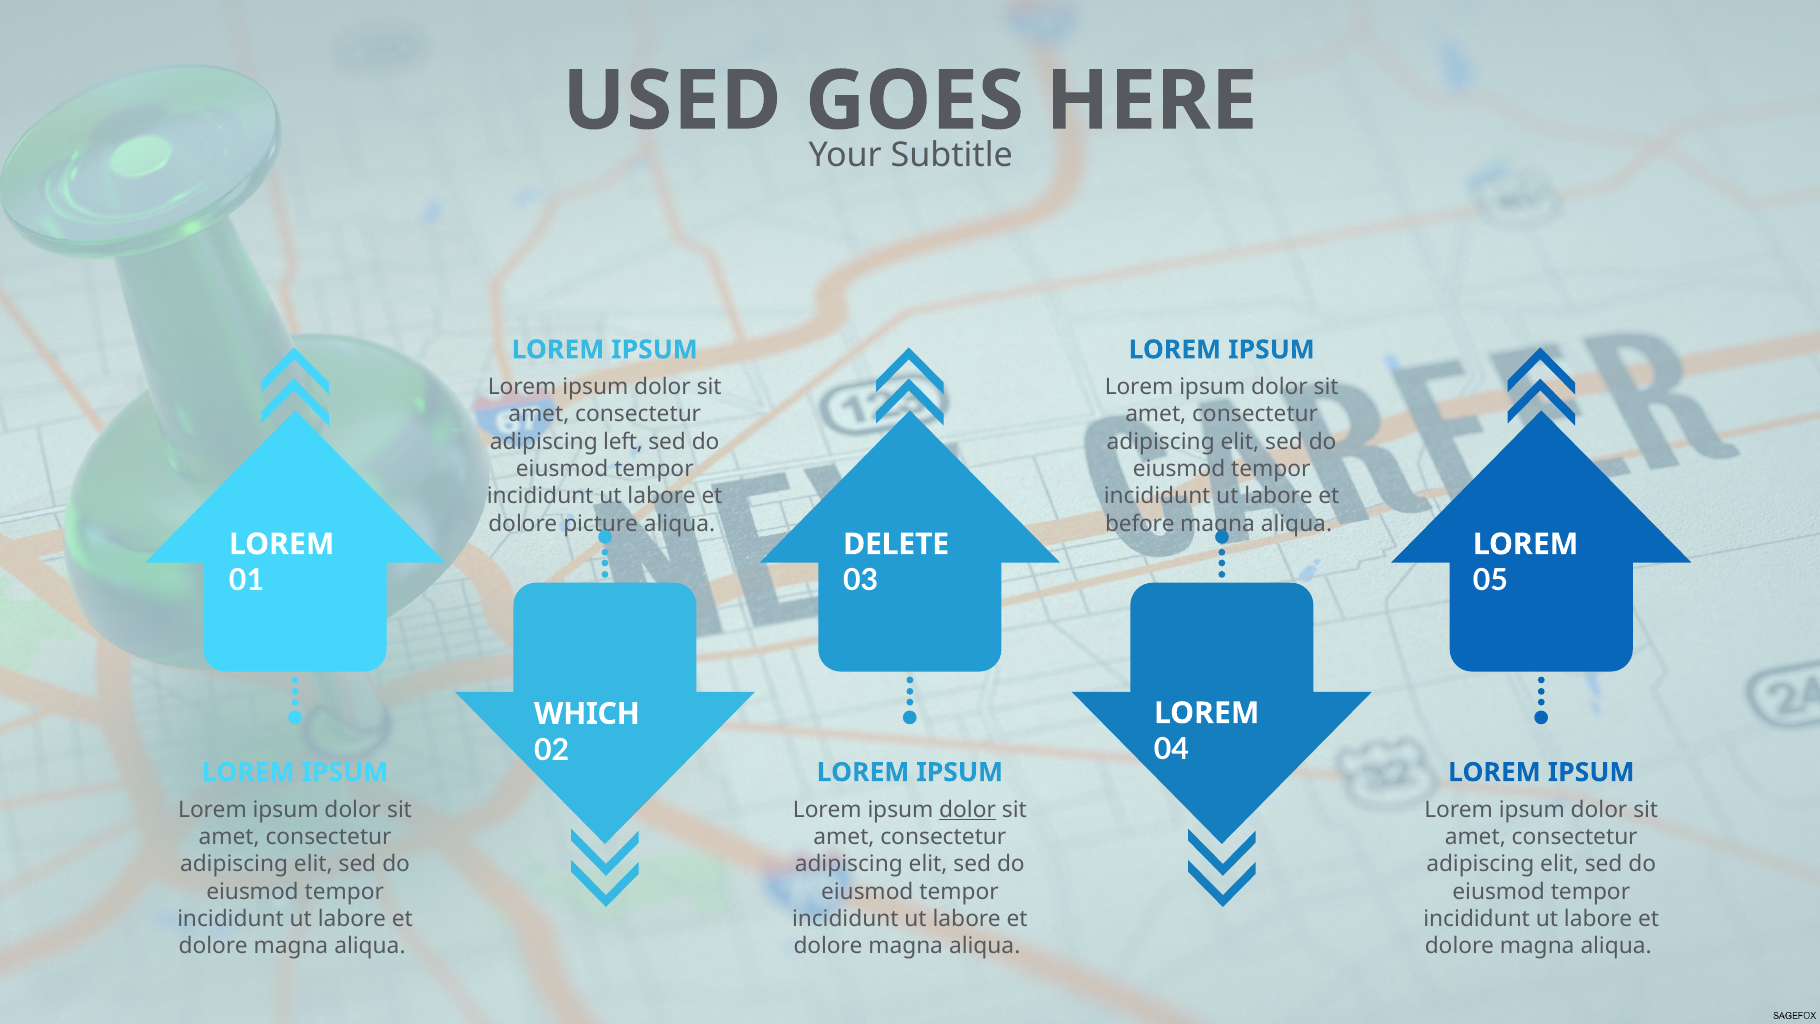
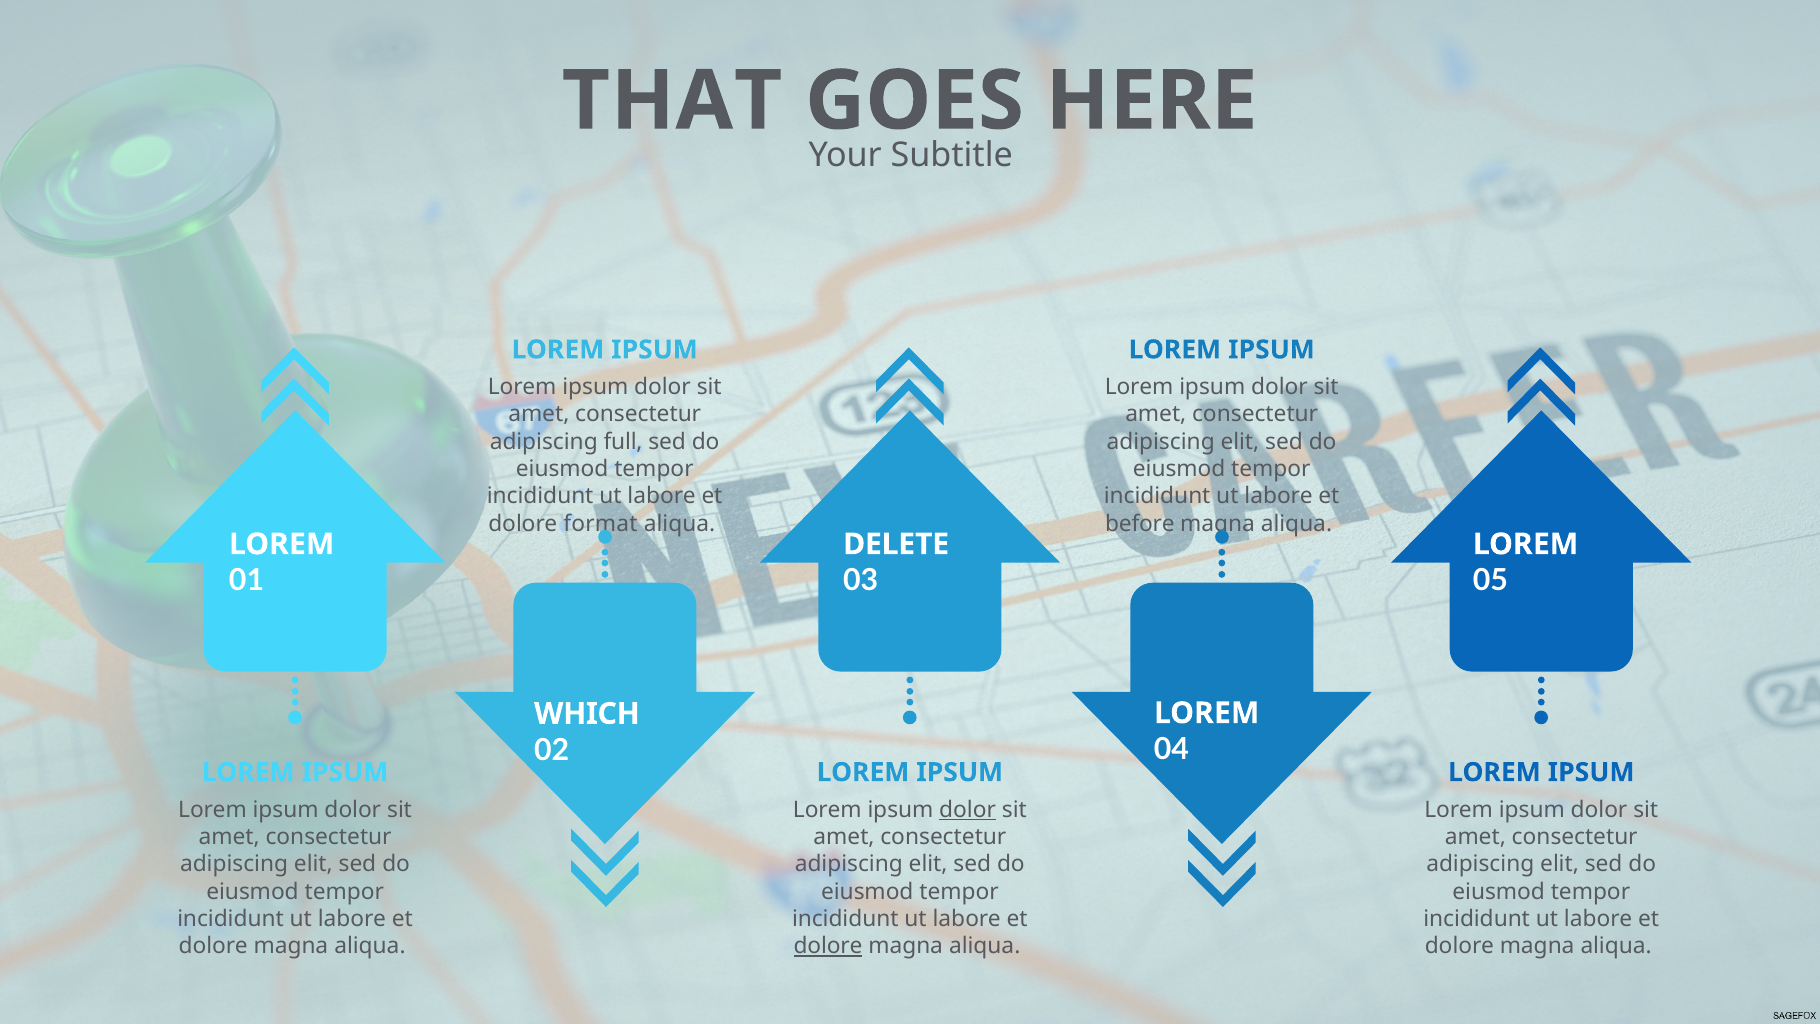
USED: USED -> THAT
left: left -> full
picture: picture -> format
dolore at (828, 946) underline: none -> present
